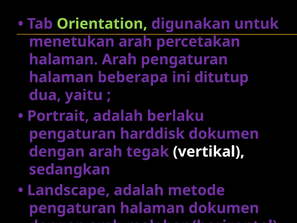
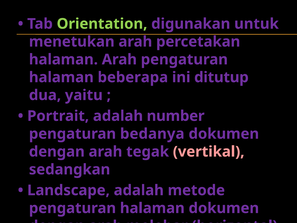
berlaku: berlaku -> number
harddisk: harddisk -> bedanya
vertikal colour: white -> pink
